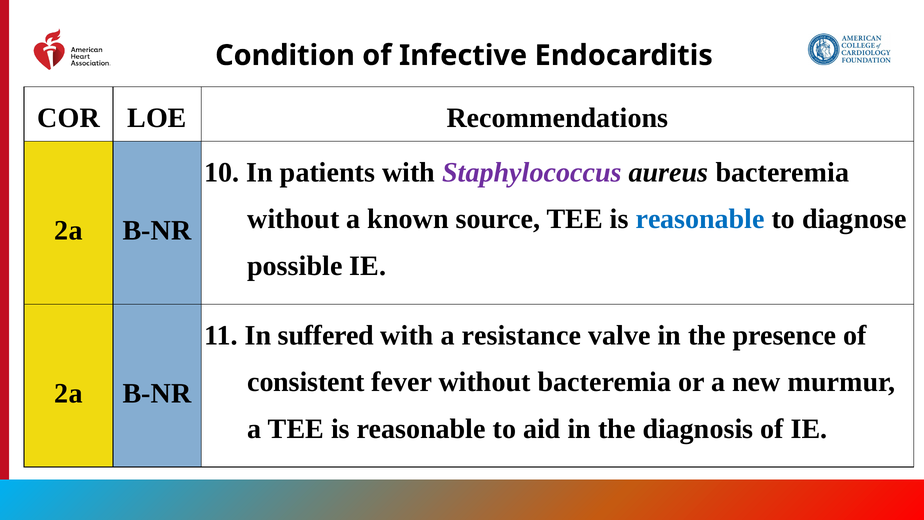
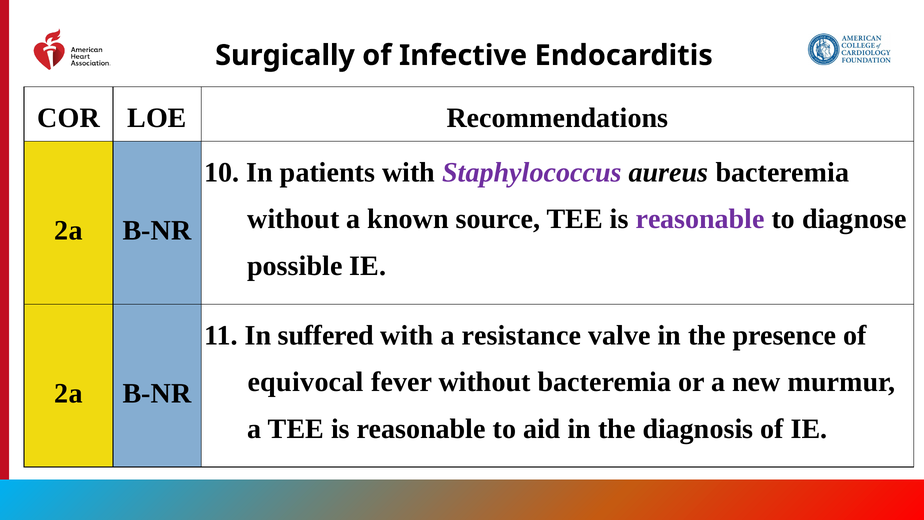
Condition: Condition -> Surgically
reasonable at (700, 219) colour: blue -> purple
consistent: consistent -> equivocal
